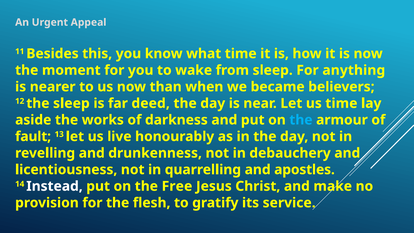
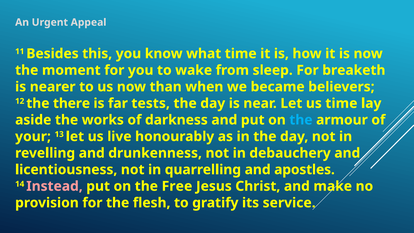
anything: anything -> breaketh
the sleep: sleep -> there
deed: deed -> tests
fault: fault -> your
Instead colour: white -> pink
